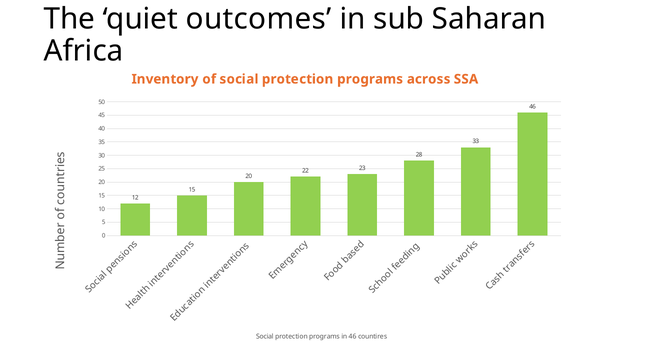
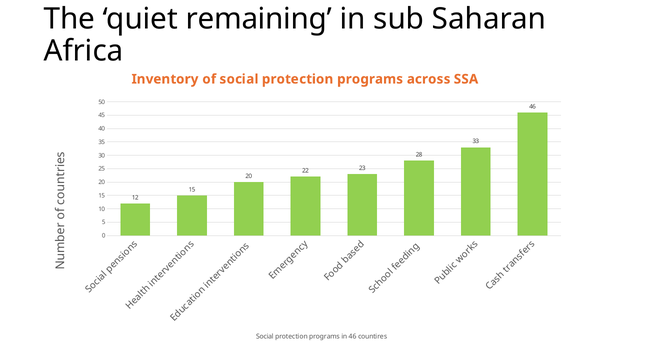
outcomes: outcomes -> remaining
